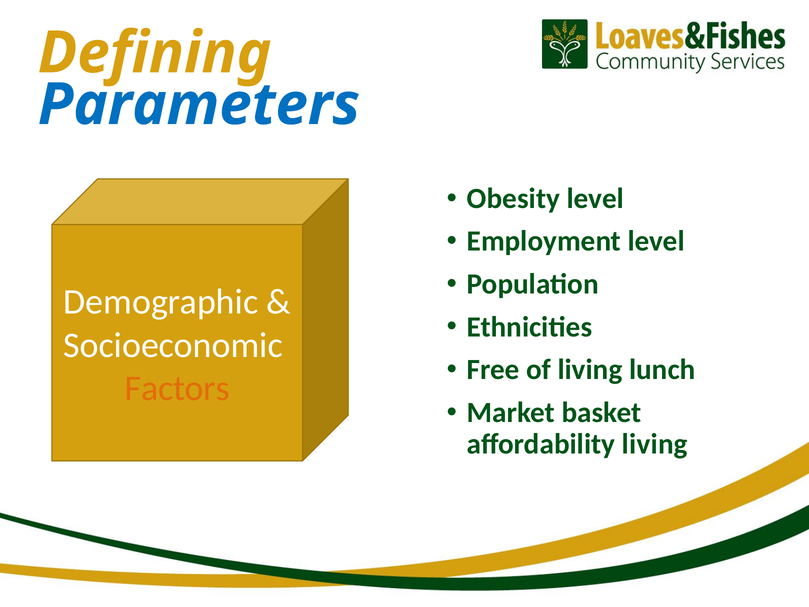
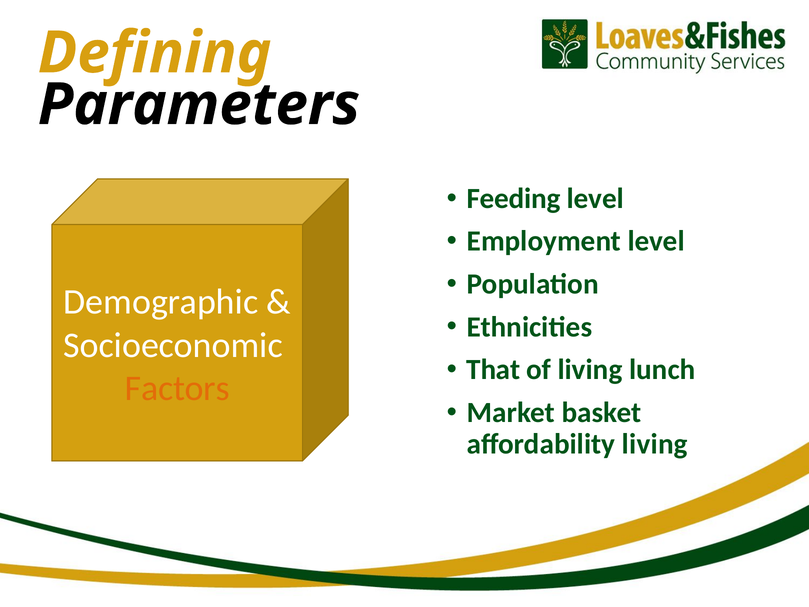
Parameters colour: blue -> black
Obesity: Obesity -> Feeding
Free: Free -> That
